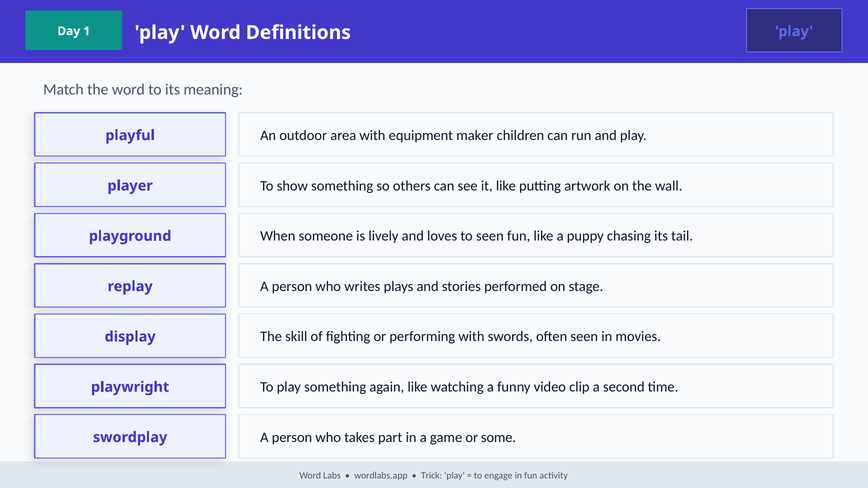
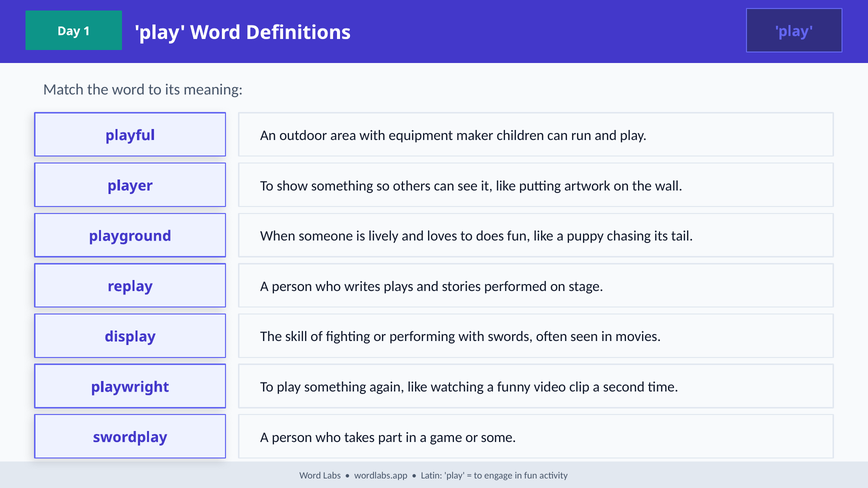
to seen: seen -> does
Trick: Trick -> Latin
